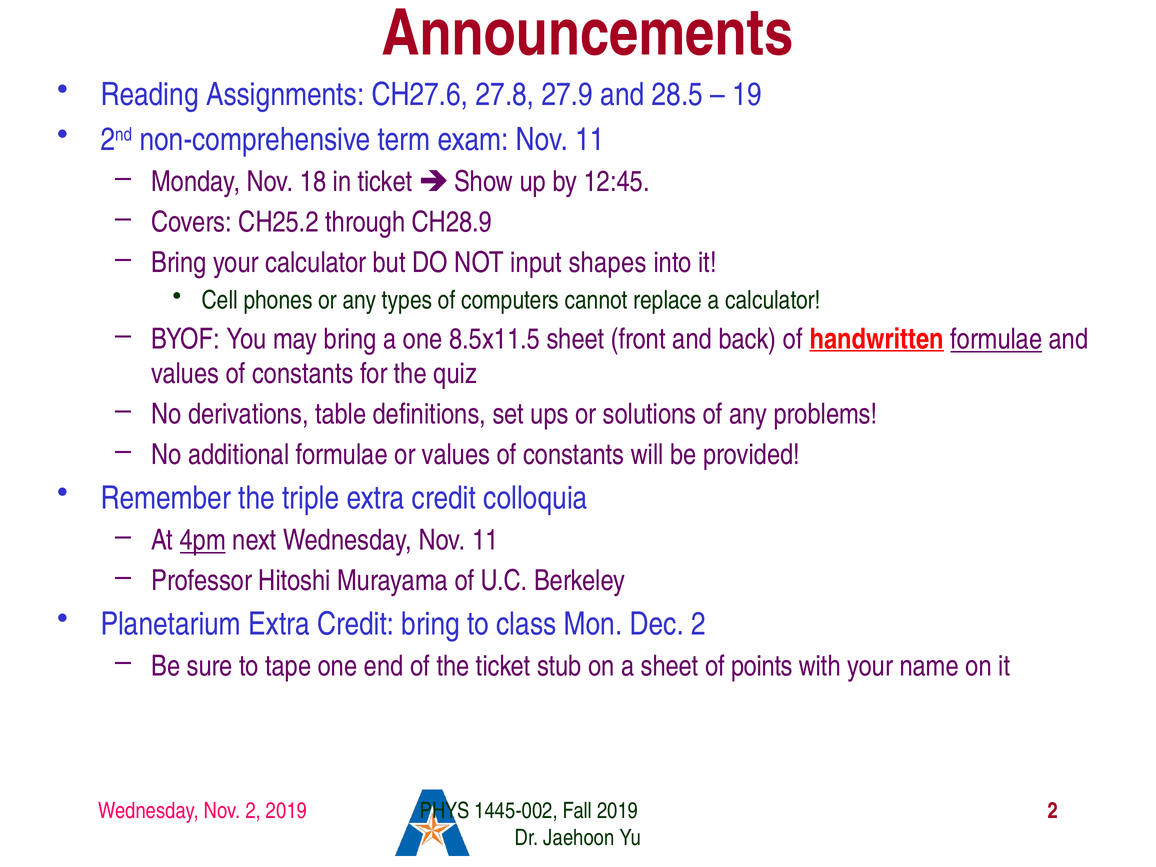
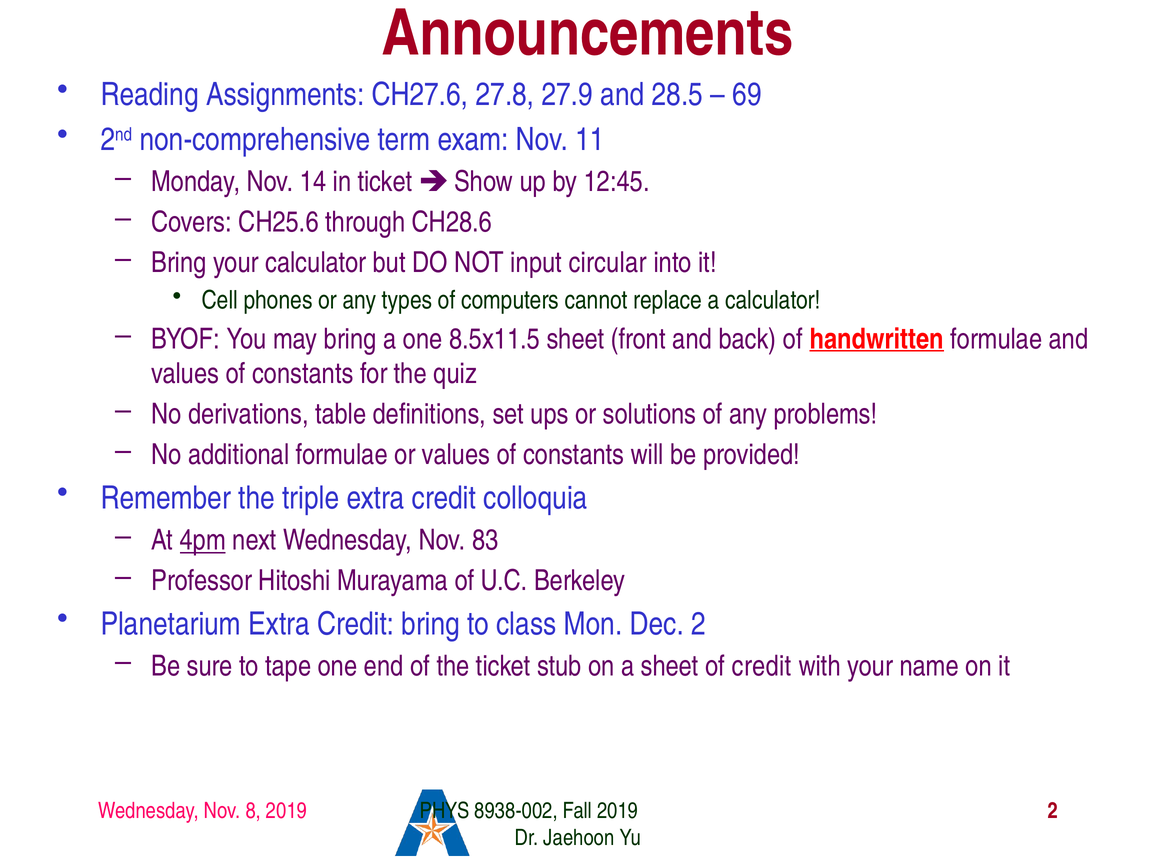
19: 19 -> 69
18: 18 -> 14
CH25.2: CH25.2 -> CH25.6
CH28.9: CH28.9 -> CH28.6
shapes: shapes -> circular
formulae at (996, 339) underline: present -> none
Wednesday Nov 11: 11 -> 83
of points: points -> credit
Nov 2: 2 -> 8
1445-002: 1445-002 -> 8938-002
